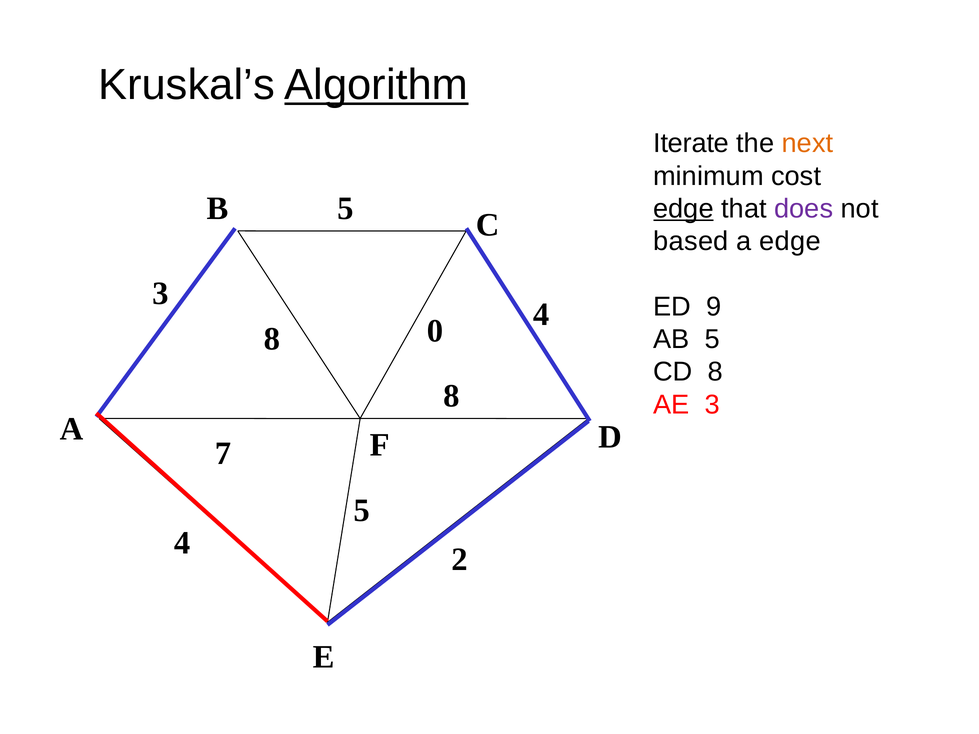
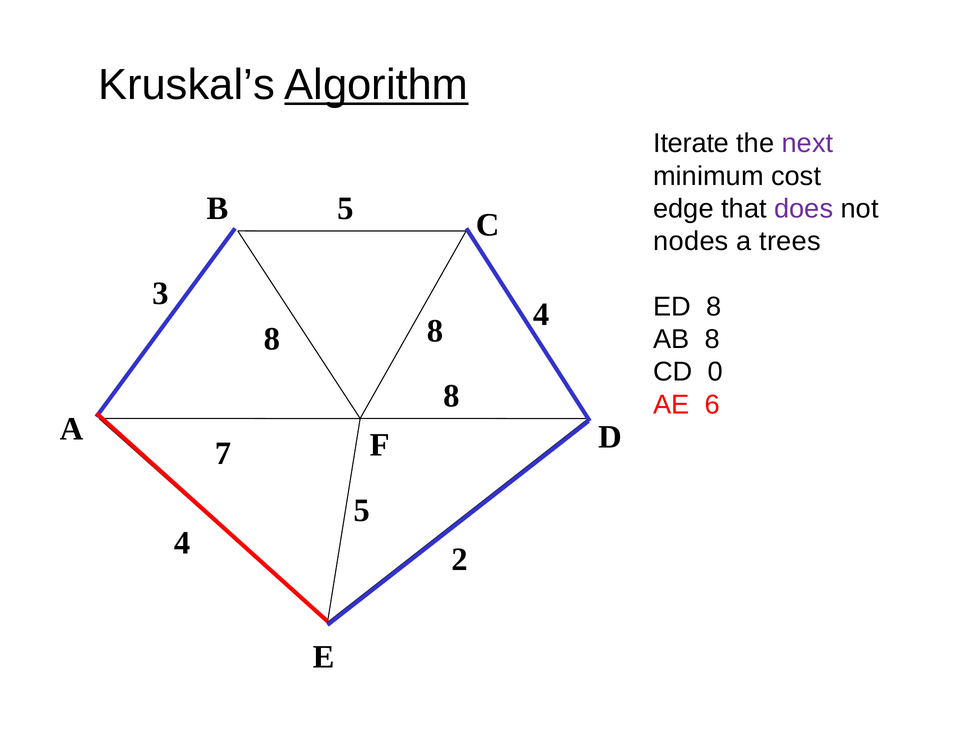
next colour: orange -> purple
edge at (683, 209) underline: present -> none
based: based -> nodes
a edge: edge -> trees
ED 9: 9 -> 8
8 0: 0 -> 8
AB 5: 5 -> 8
CD 8: 8 -> 0
AE 3: 3 -> 6
